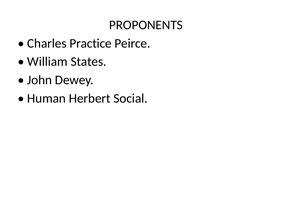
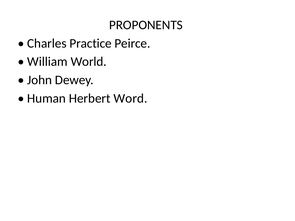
States: States -> World
Social: Social -> Word
